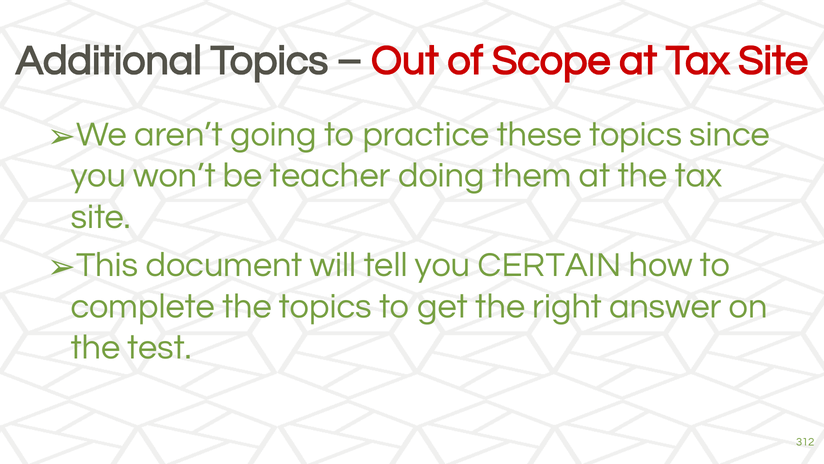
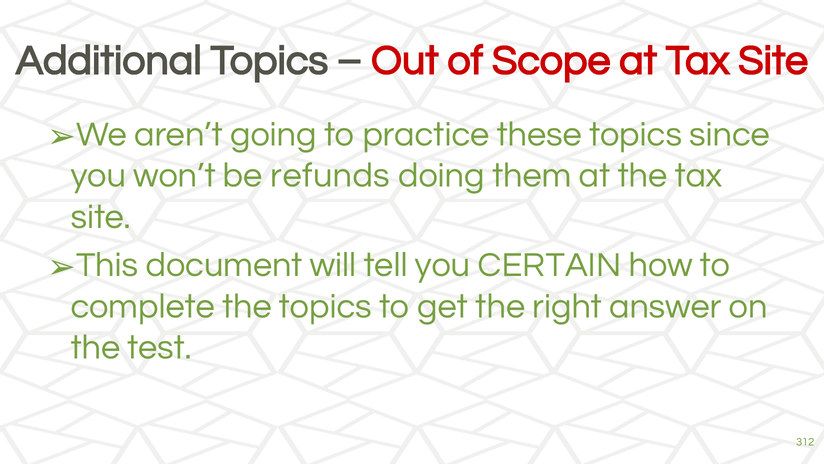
teacher: teacher -> refunds
